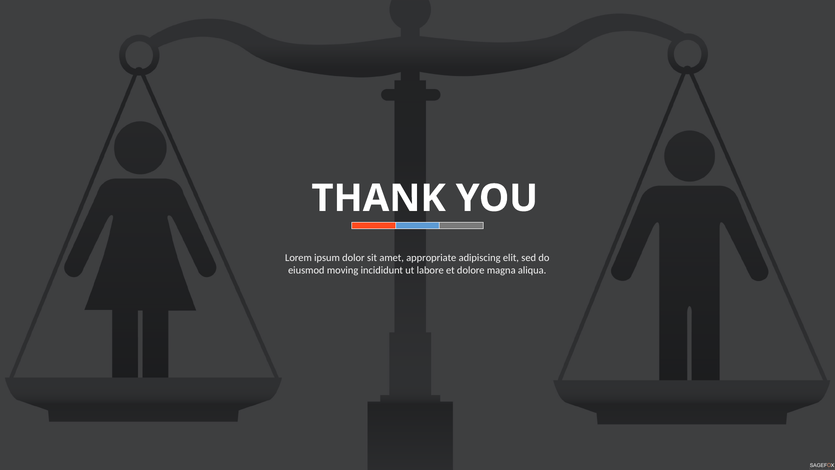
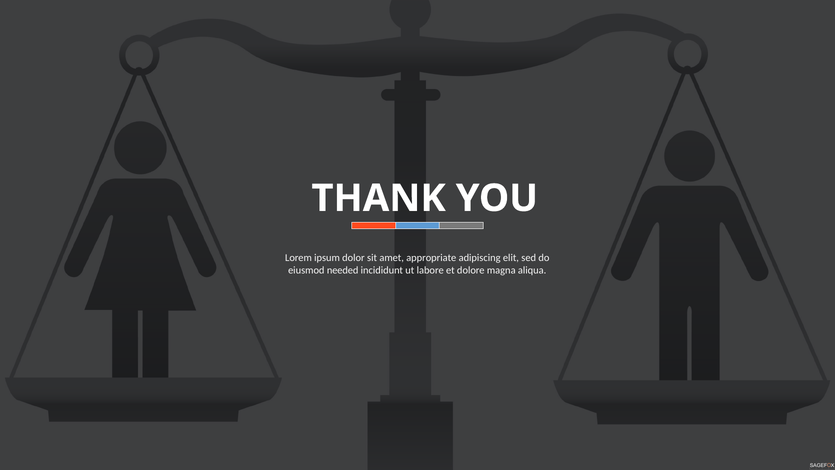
moving: moving -> needed
